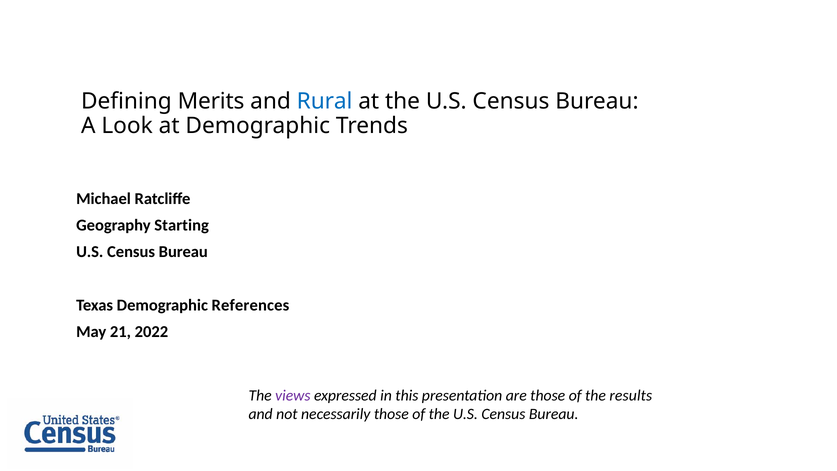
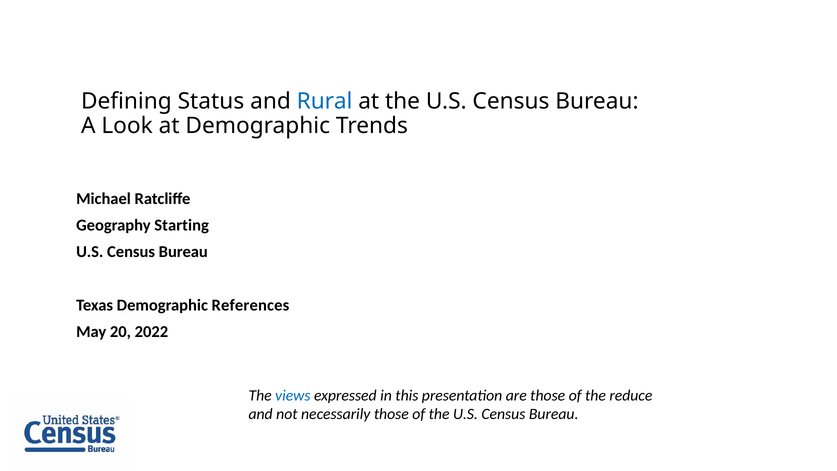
Merits: Merits -> Status
21: 21 -> 20
views colour: purple -> blue
results: results -> reduce
